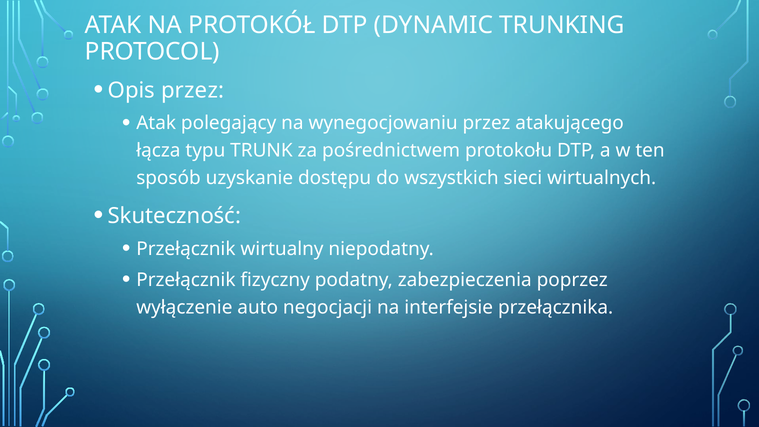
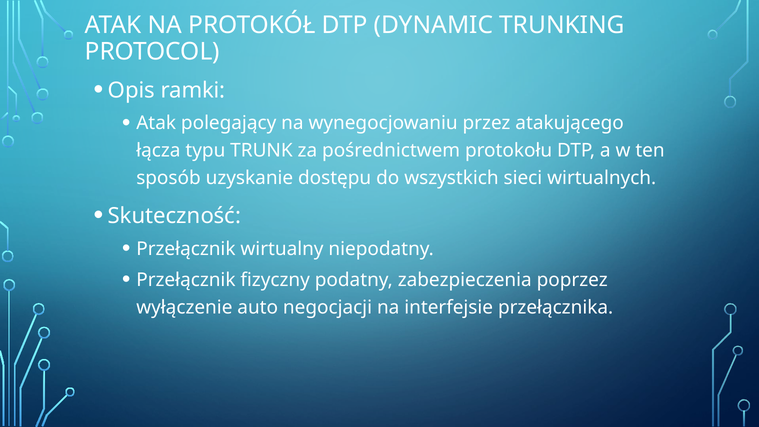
Opis przez: przez -> ramki
